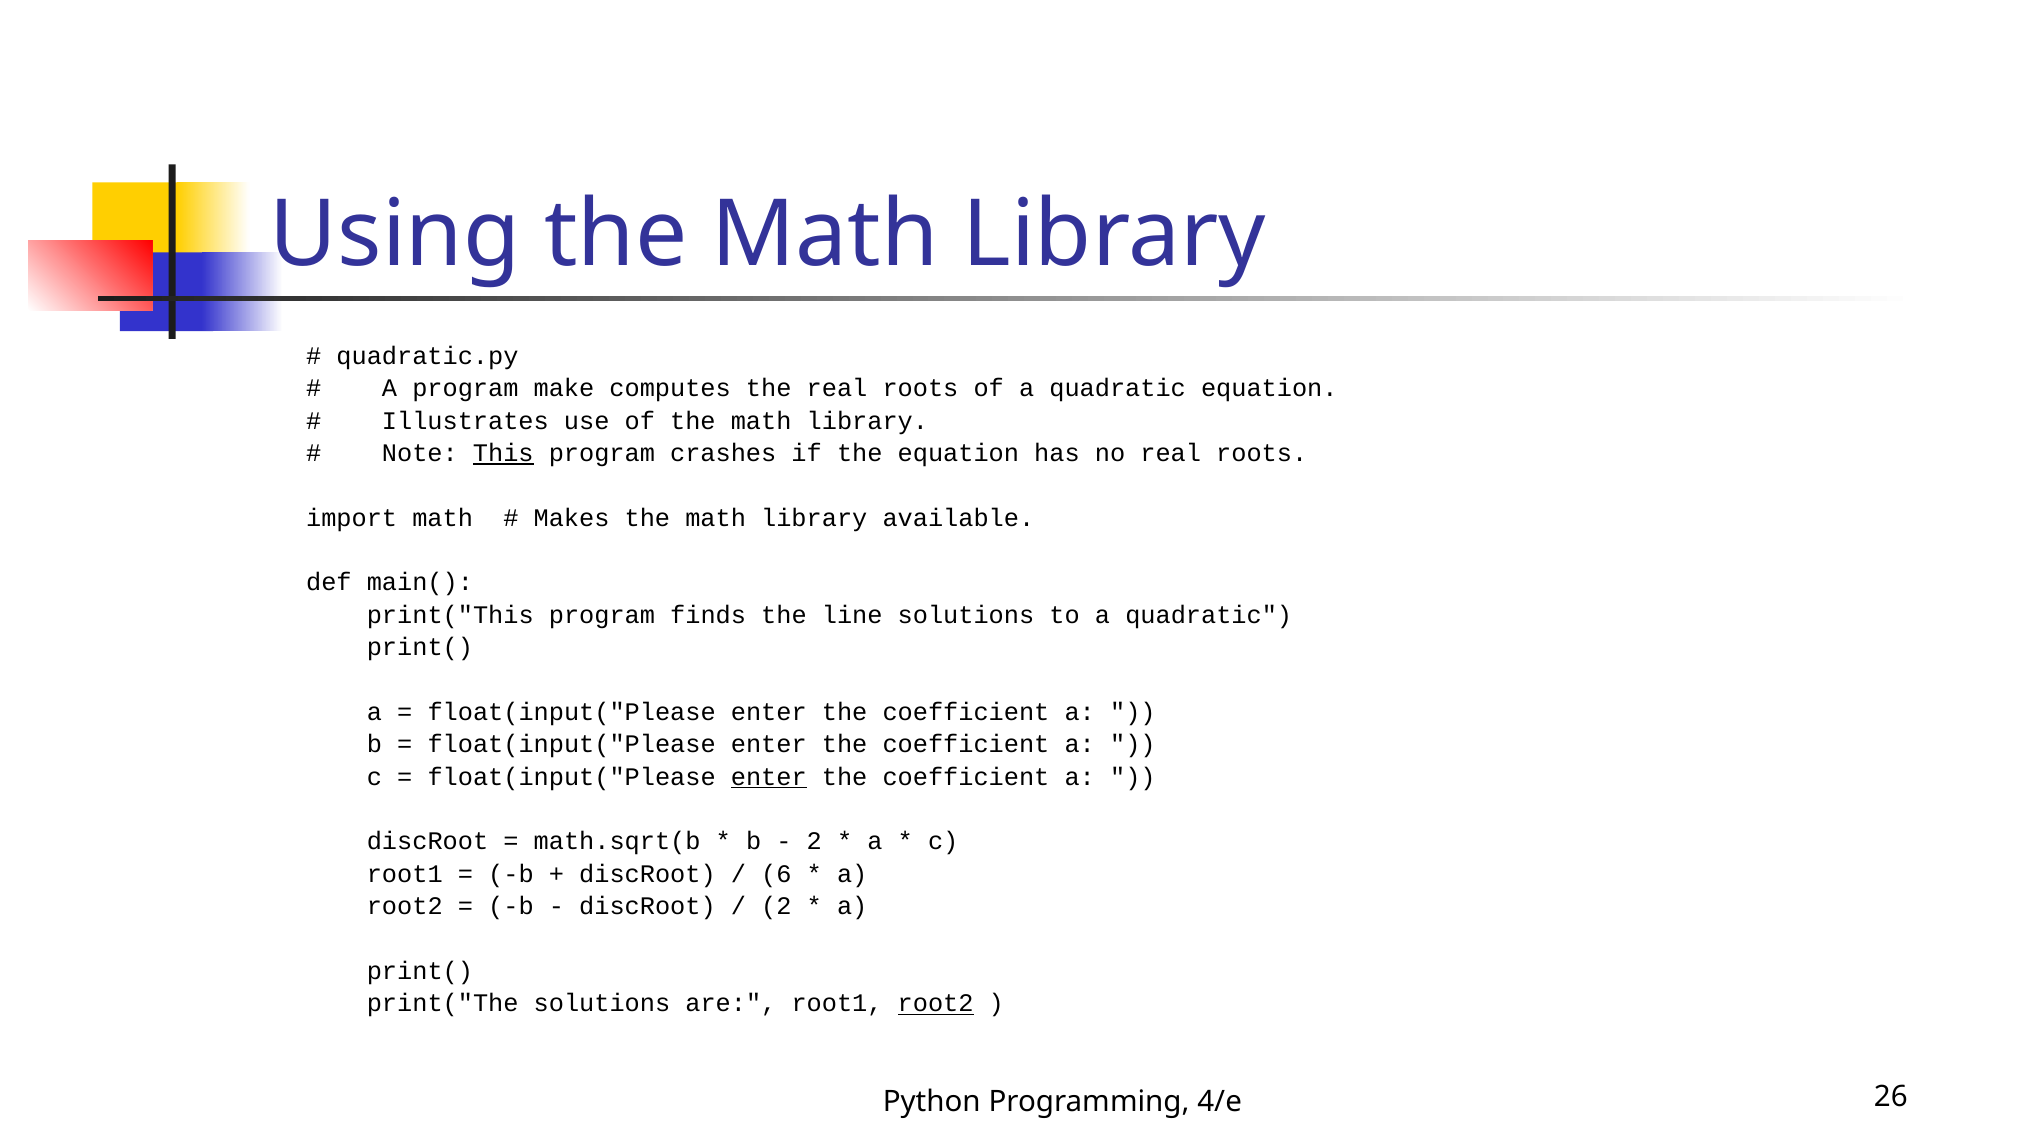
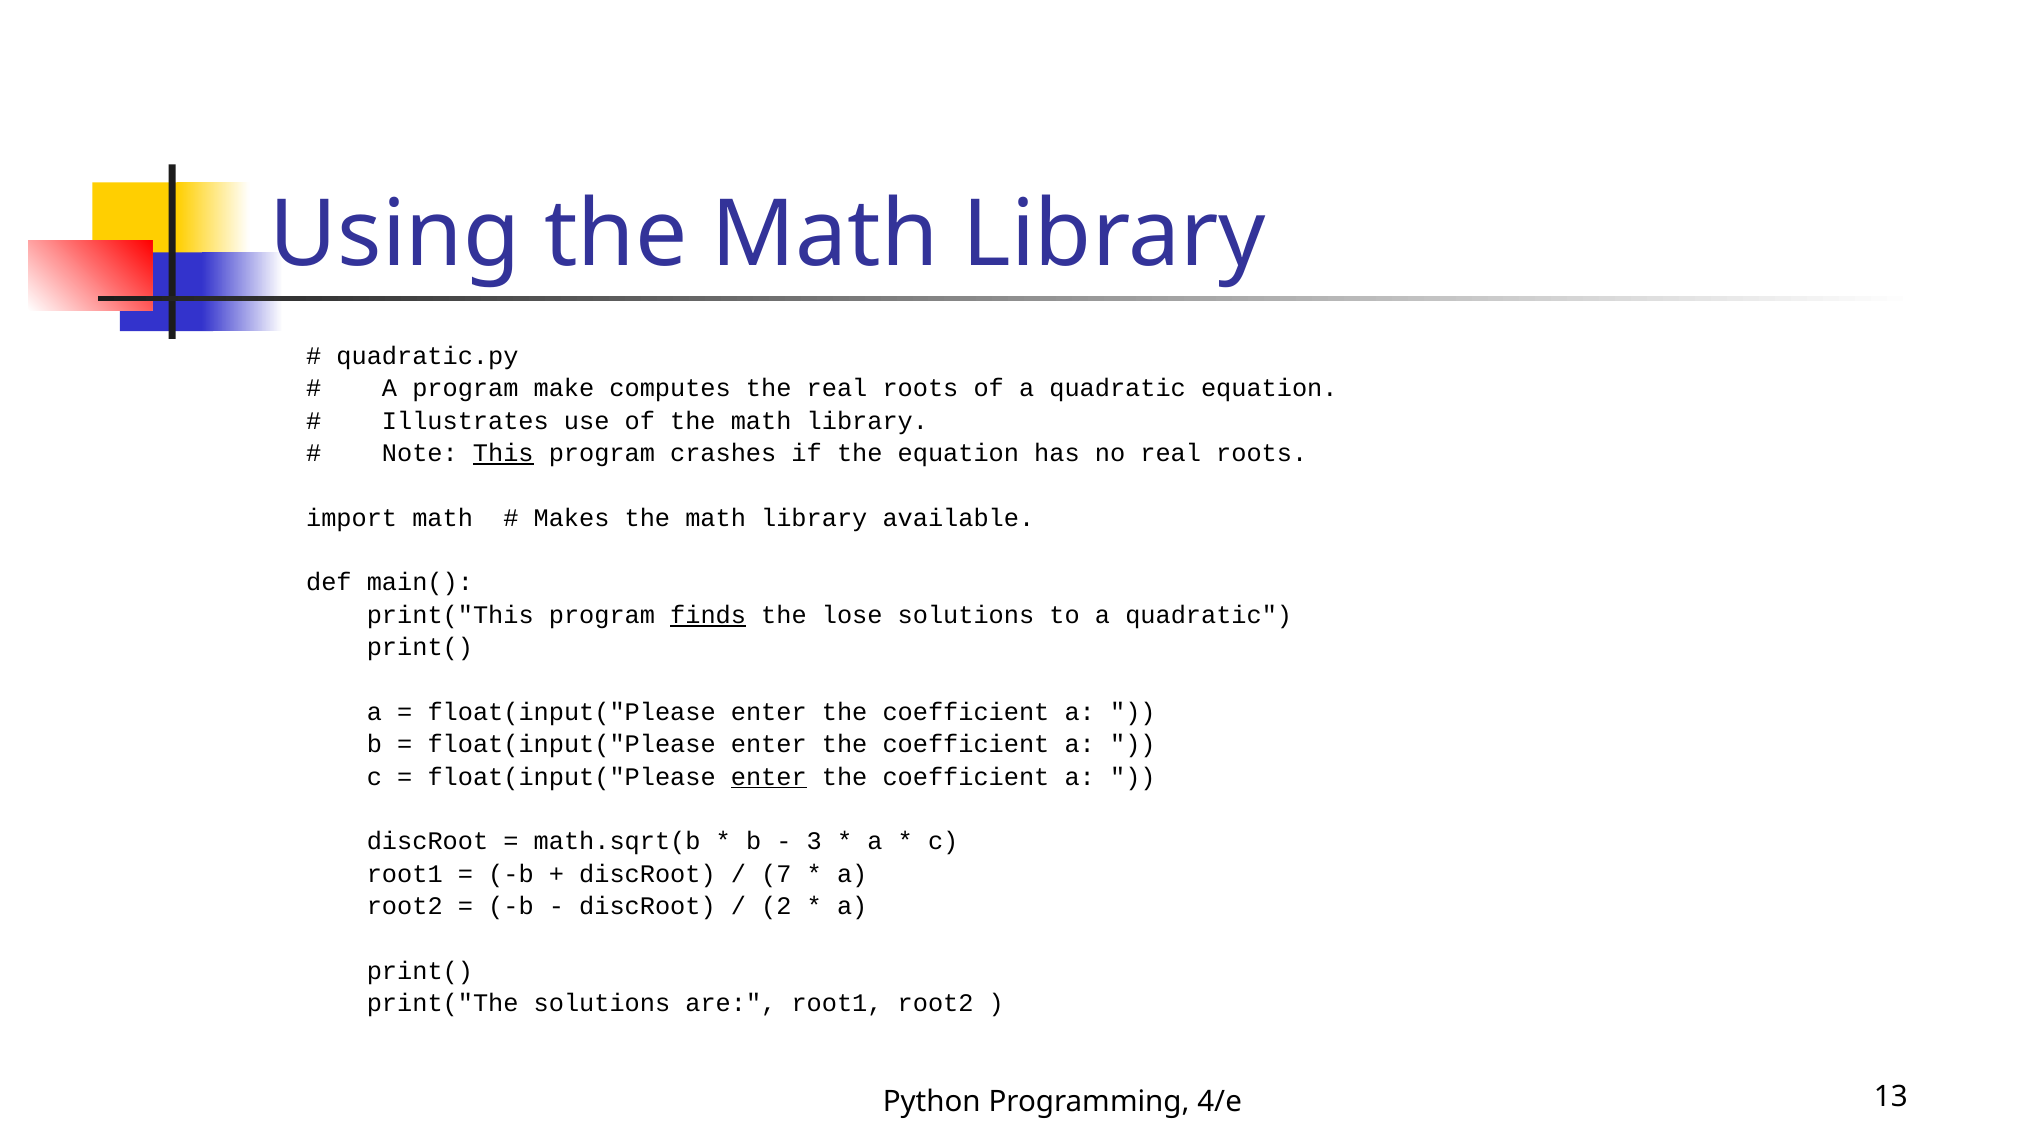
finds underline: none -> present
line: line -> lose
2 at (814, 842): 2 -> 3
6: 6 -> 7
root2 at (936, 1004) underline: present -> none
26: 26 -> 13
